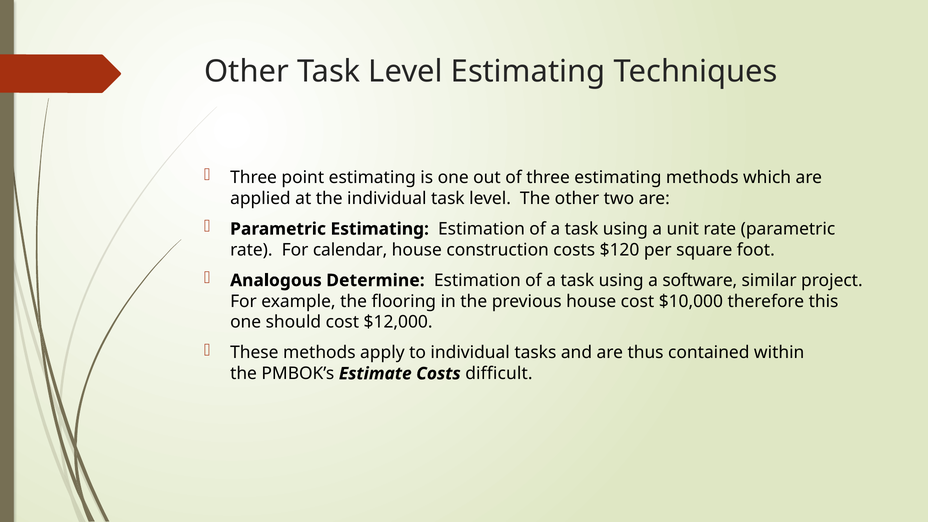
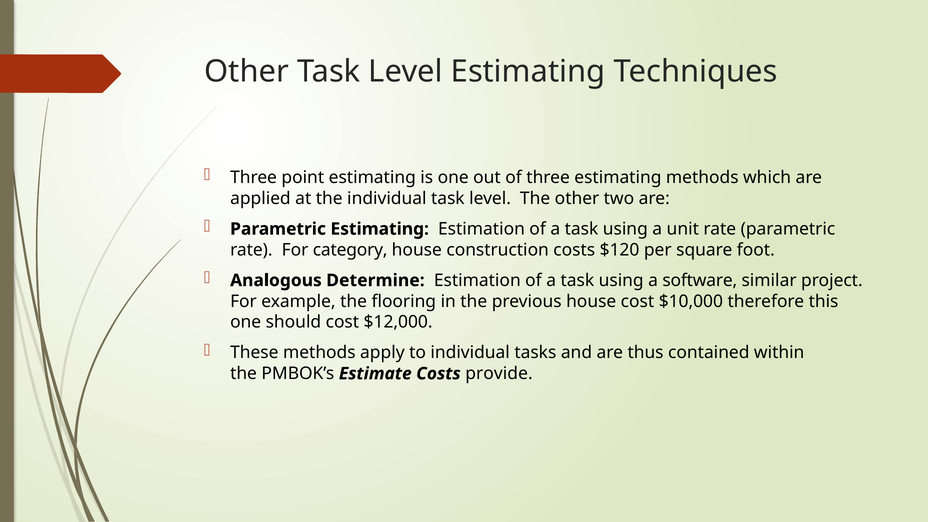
calendar: calendar -> category
difficult: difficult -> provide
